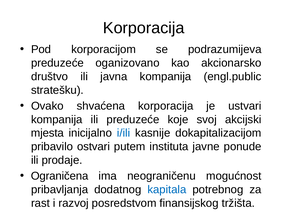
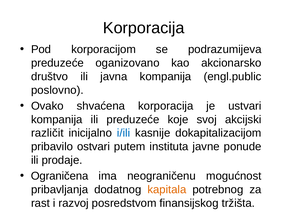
stratešku: stratešku -> poslovno
mjesta: mjesta -> različit
kapitala colour: blue -> orange
